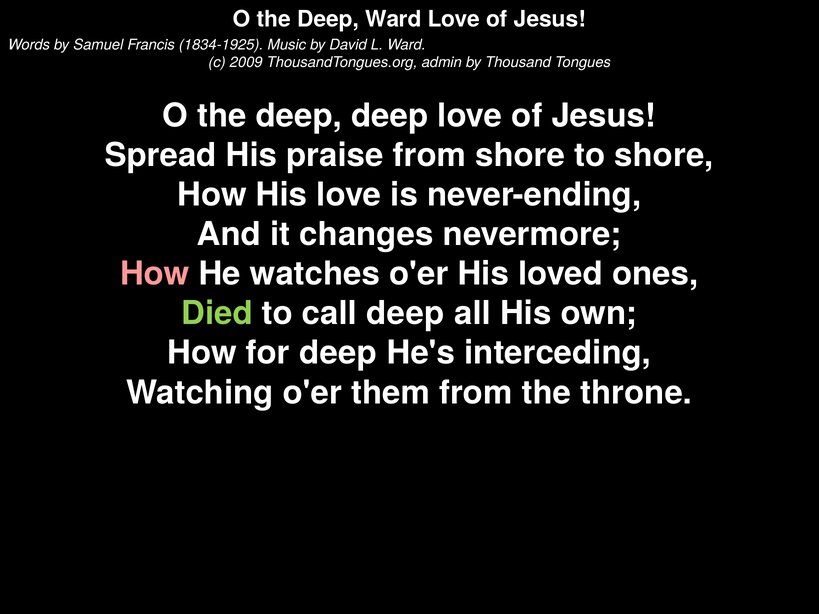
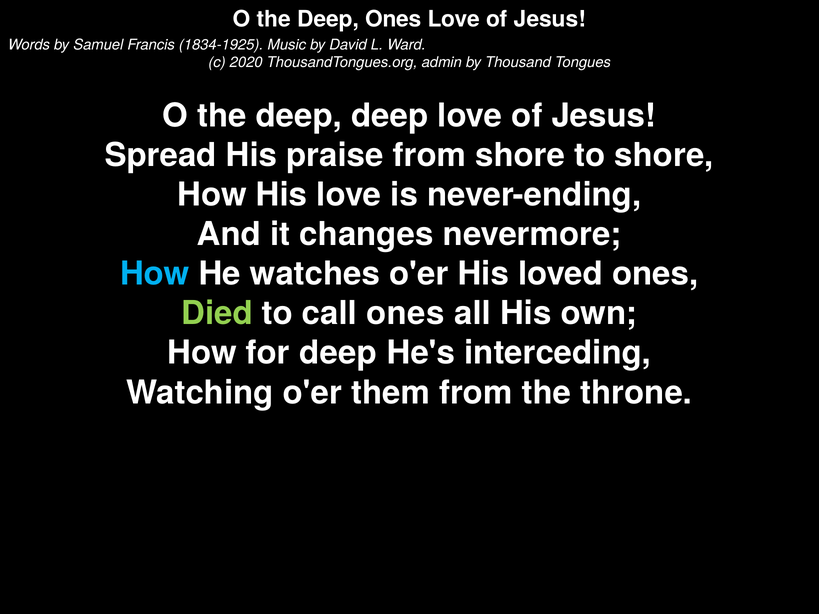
Deep Ward: Ward -> Ones
2009: 2009 -> 2020
How at (155, 274) colour: pink -> light blue
call deep: deep -> ones
